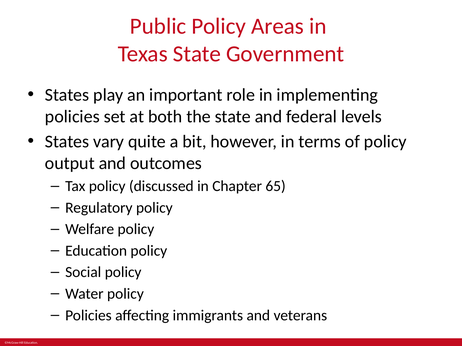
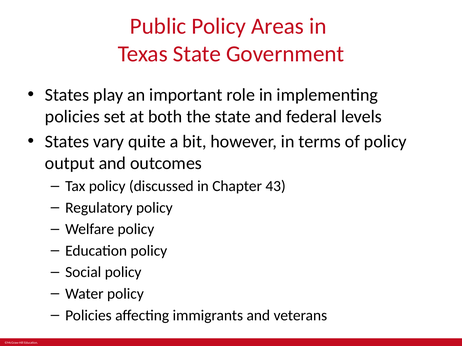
65: 65 -> 43
